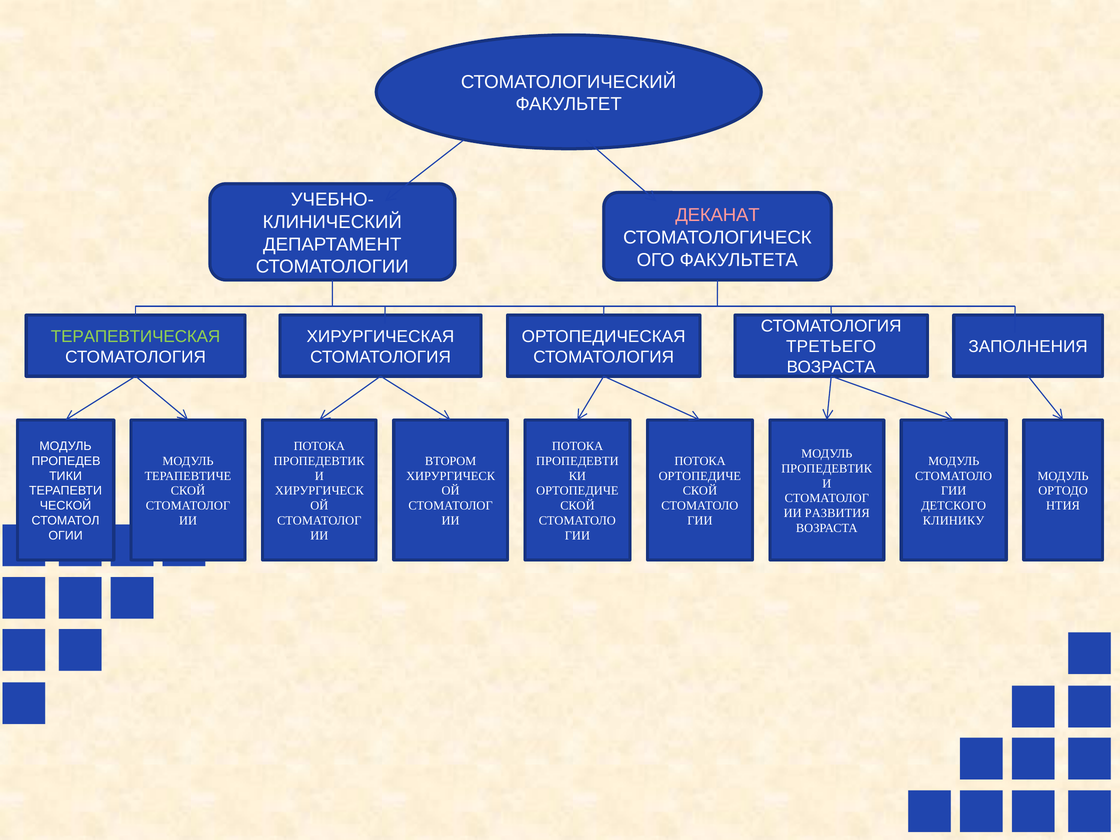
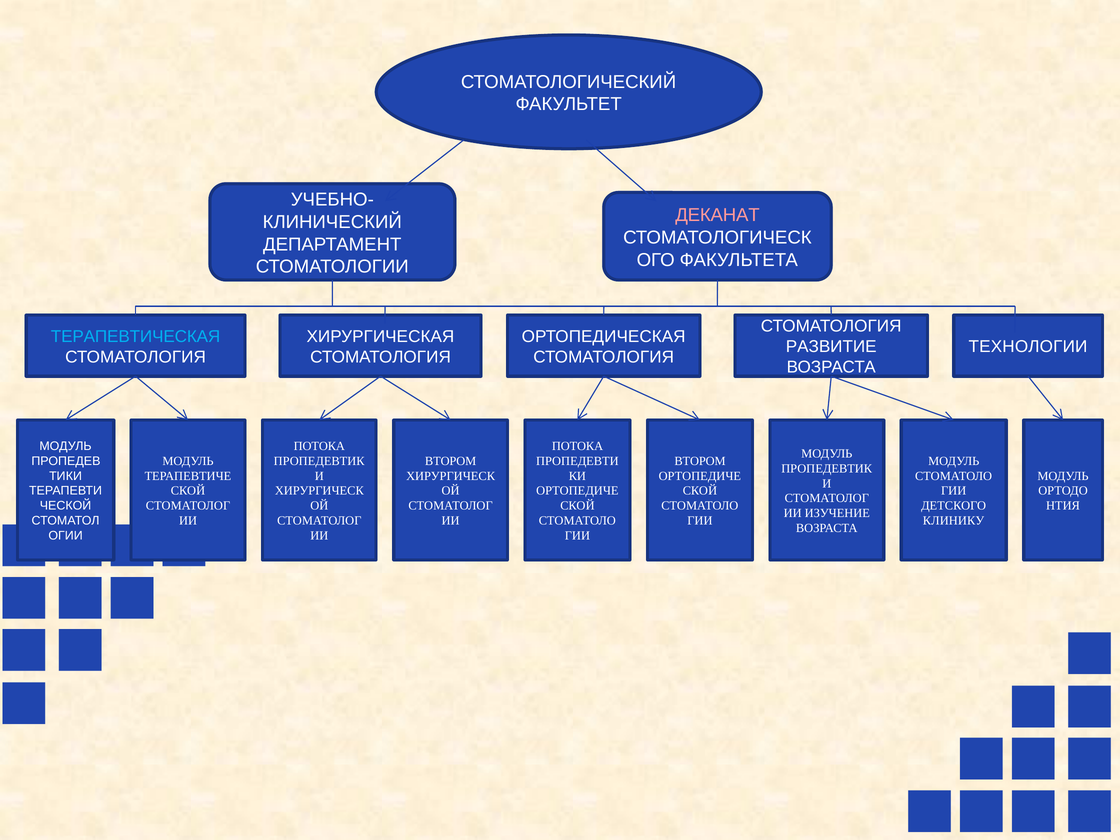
ТЕРАПЕВТИЧЕСКАЯ colour: light green -> light blue
ТРЕТЬЕГО: ТРЕТЬЕГО -> РАЗВИТИЕ
ЗАПОЛНЕНИЯ: ЗАПОЛНЕНИЯ -> ТЕХНОЛОГИИ
ПОТОКА at (700, 461): ПОТОКА -> ВТОРОМ
РАЗВИТИЯ: РАЗВИТИЯ -> ИЗУЧЕНИЕ
